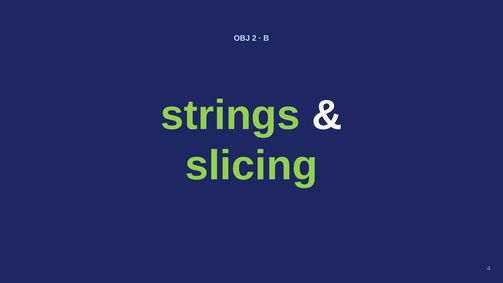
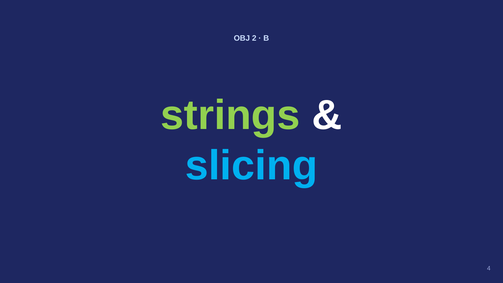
slicing colour: light green -> light blue
